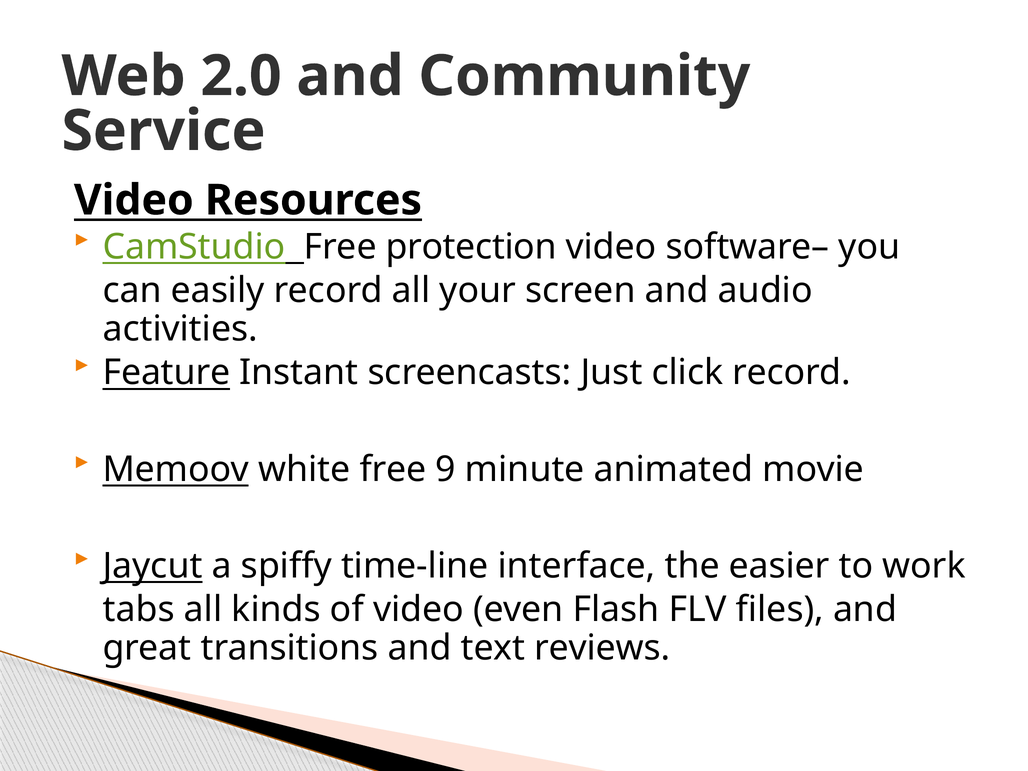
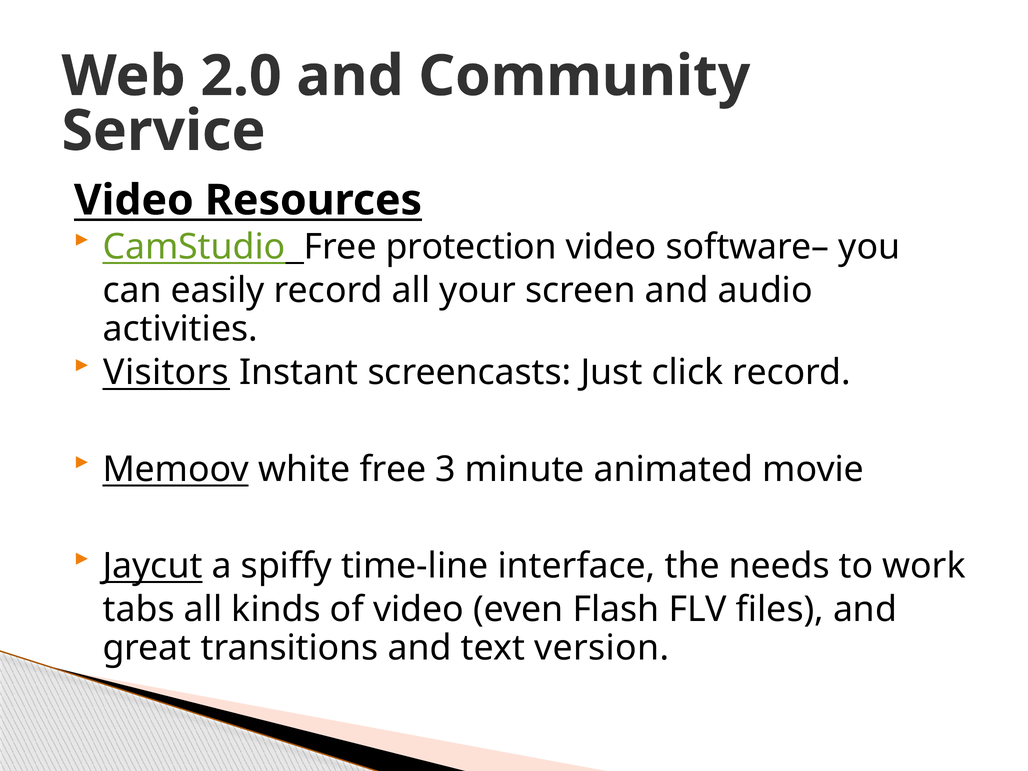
Feature: Feature -> Visitors
9: 9 -> 3
easier: easier -> needs
reviews: reviews -> version
